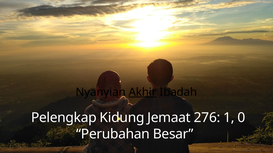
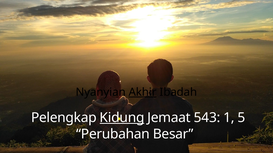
Kidung underline: none -> present
276: 276 -> 543
0: 0 -> 5
